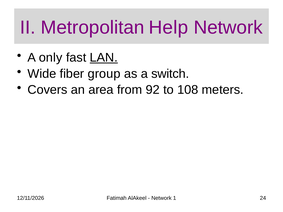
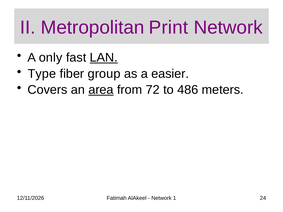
Help: Help -> Print
Wide: Wide -> Type
switch: switch -> easier
area underline: none -> present
92: 92 -> 72
108: 108 -> 486
